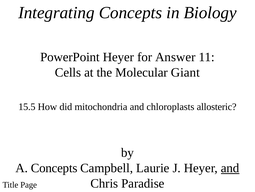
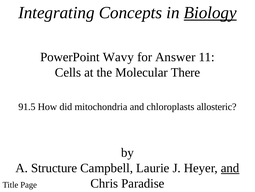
Biology underline: none -> present
PowerPoint Heyer: Heyer -> Wavy
Giant: Giant -> There
15.5: 15.5 -> 91.5
A Concepts: Concepts -> Structure
